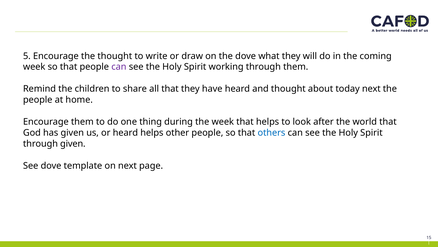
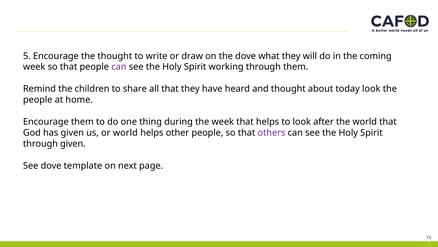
today next: next -> look
or heard: heard -> world
others colour: blue -> purple
